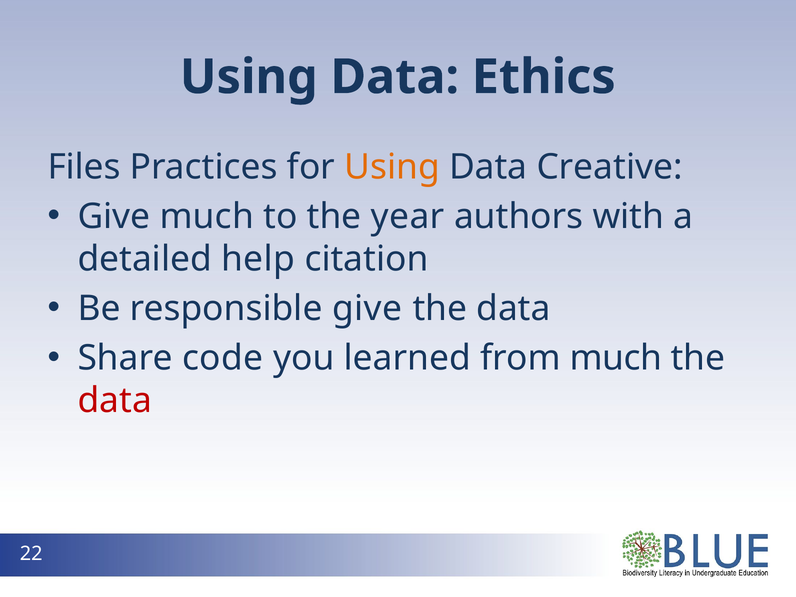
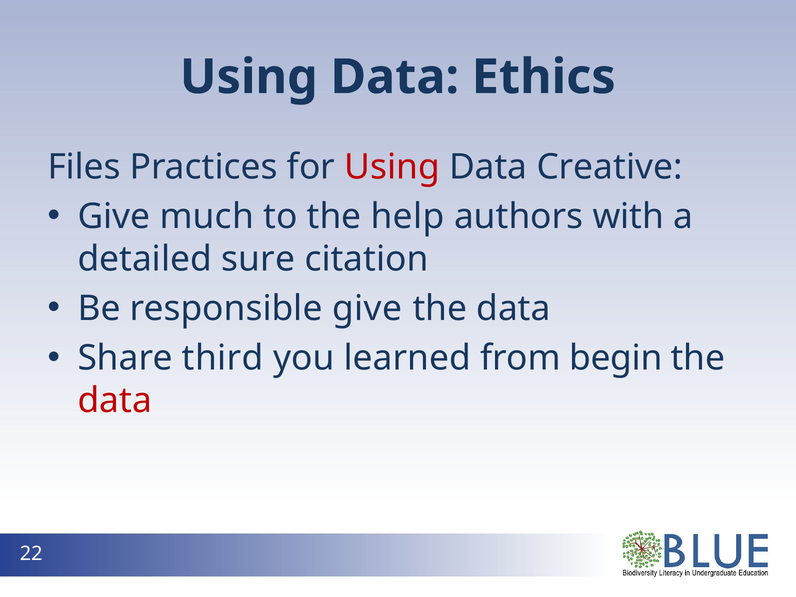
Using at (392, 167) colour: orange -> red
year: year -> help
help: help -> sure
code: code -> third
from much: much -> begin
